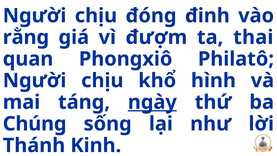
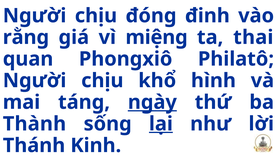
đượm: đượm -> miệng
Chúng: Chúng -> Thành
lại underline: none -> present
